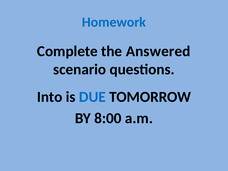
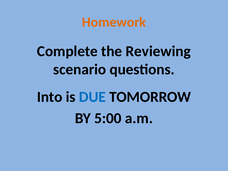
Homework colour: blue -> orange
Answered: Answered -> Reviewing
8:00: 8:00 -> 5:00
